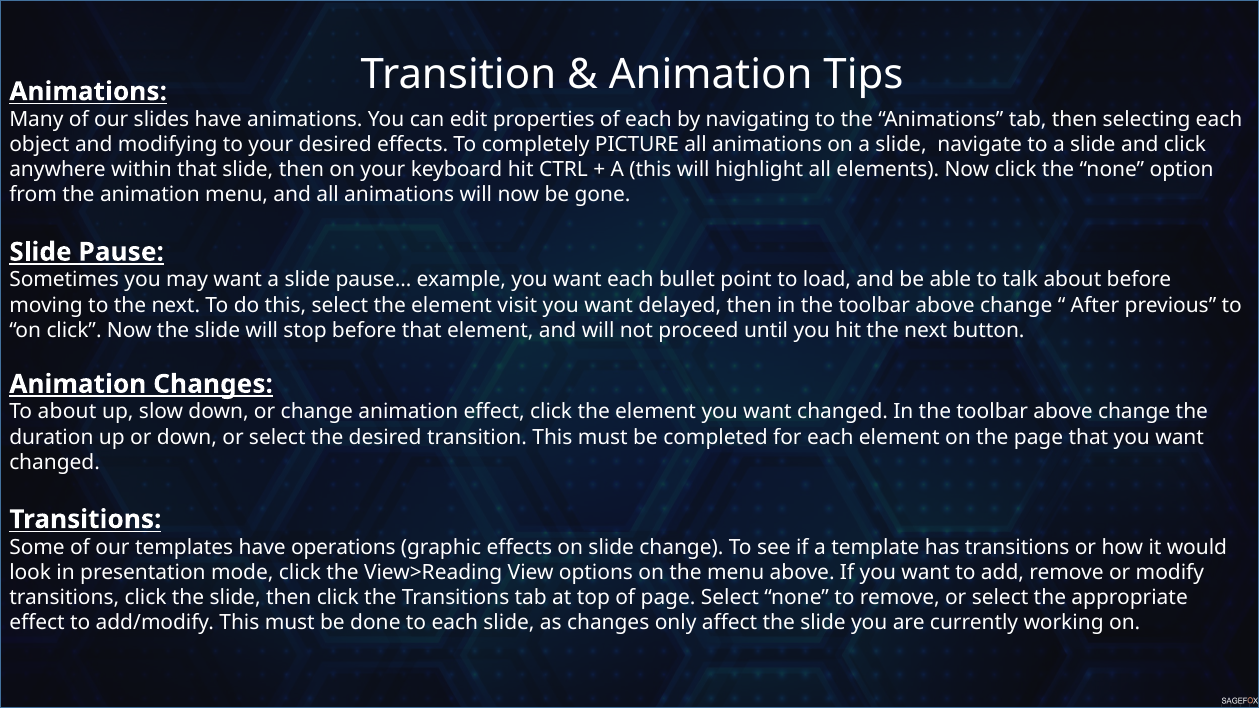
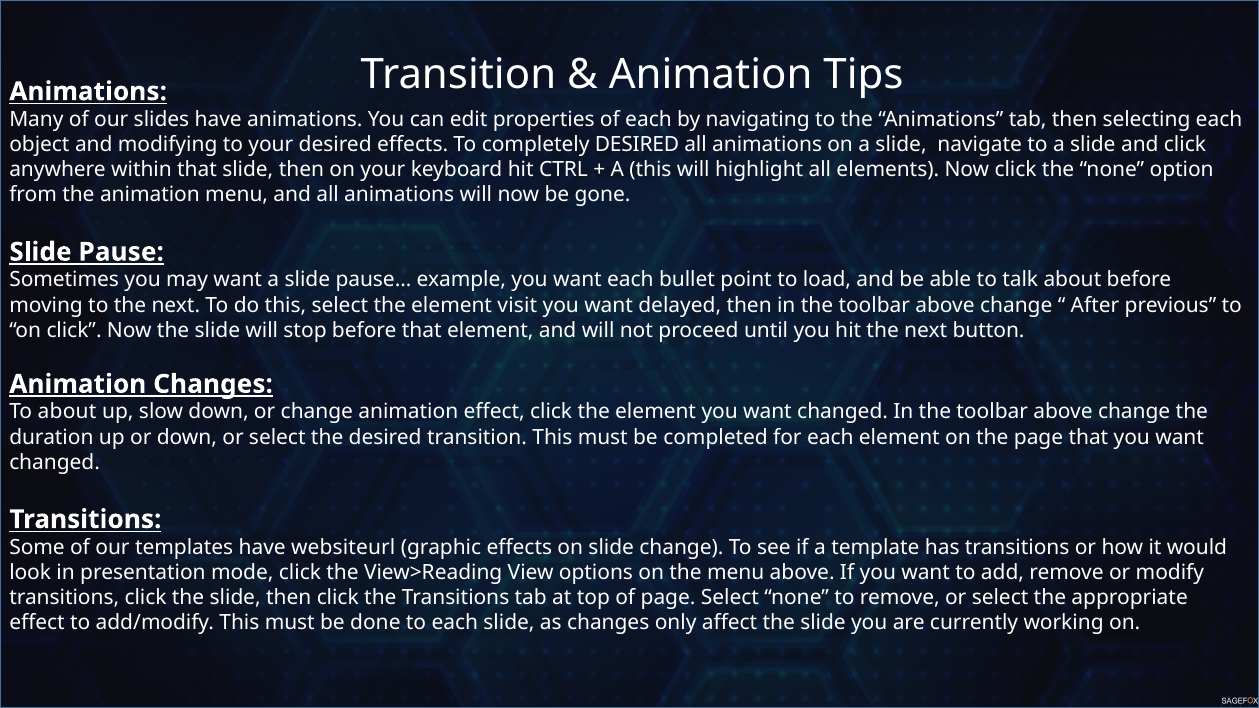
completely PICTURE: PICTURE -> DESIRED
operations: operations -> websiteurl
